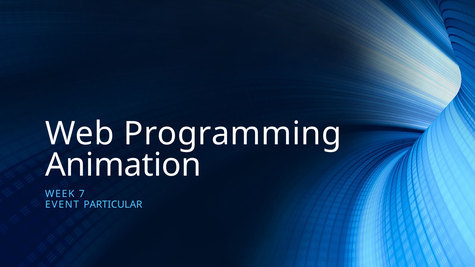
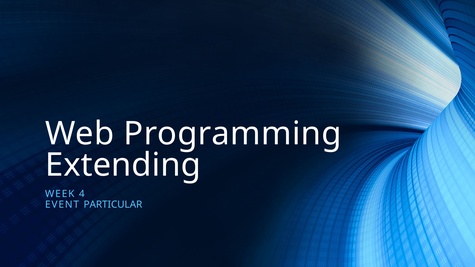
Animation: Animation -> Extending
7: 7 -> 4
